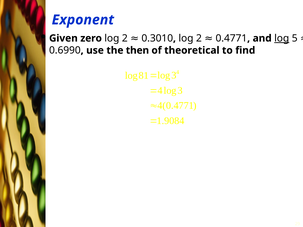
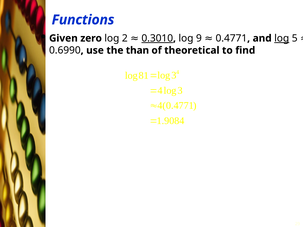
Exponent: Exponent -> Functions
2 at (199, 38): 2 -> 9
0.3010 underline: none -> present
then: then -> than
